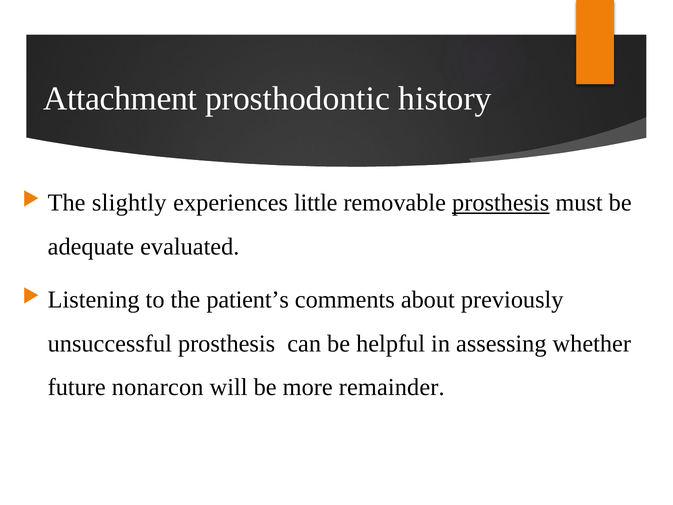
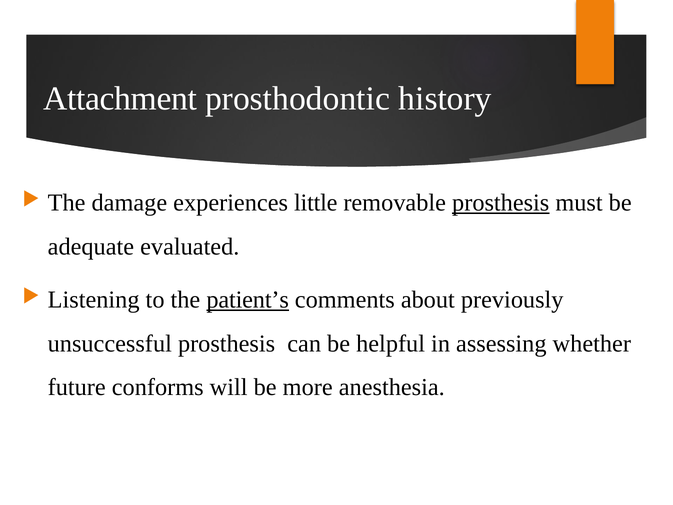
slightly: slightly -> damage
patient’s underline: none -> present
nonarcon: nonarcon -> conforms
remainder: remainder -> anesthesia
